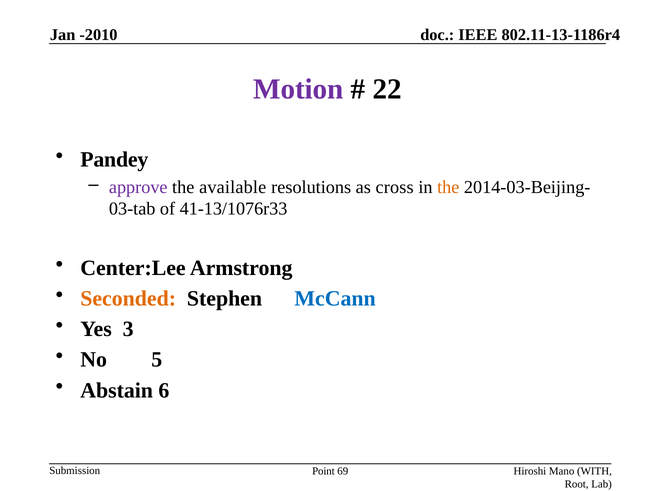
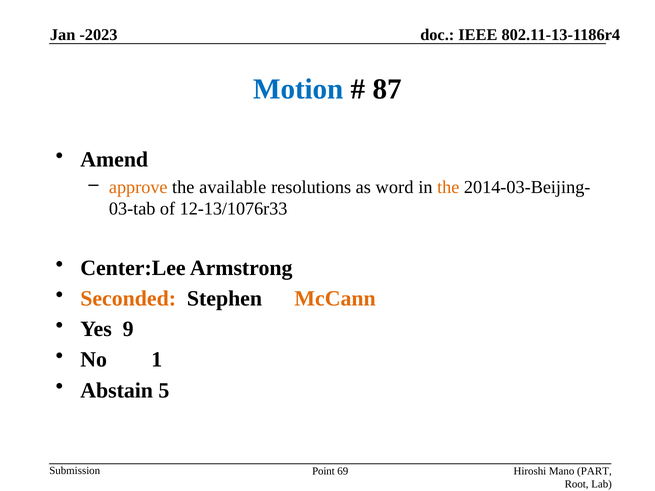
-2010: -2010 -> -2023
Motion colour: purple -> blue
22: 22 -> 87
Pandey: Pandey -> Amend
approve colour: purple -> orange
cross: cross -> word
41-13/1076r33: 41-13/1076r33 -> 12-13/1076r33
McCann colour: blue -> orange
3: 3 -> 9
5: 5 -> 1
6: 6 -> 5
WITH: WITH -> PART
